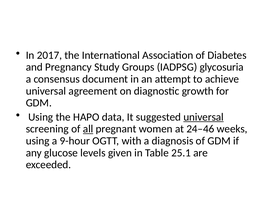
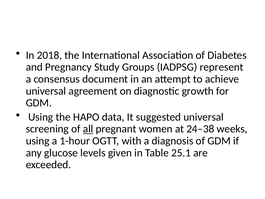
2017: 2017 -> 2018
glycosuria: glycosuria -> represent
universal at (204, 117) underline: present -> none
24–46: 24–46 -> 24–38
9-hour: 9-hour -> 1-hour
